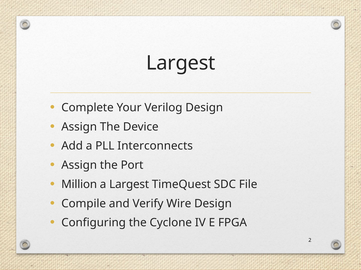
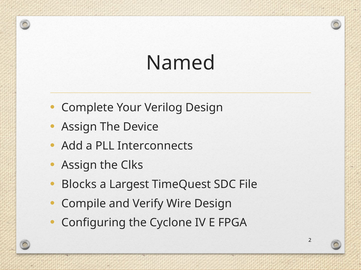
Largest at (181, 63): Largest -> Named
Port: Port -> Clks
Million: Million -> Blocks
